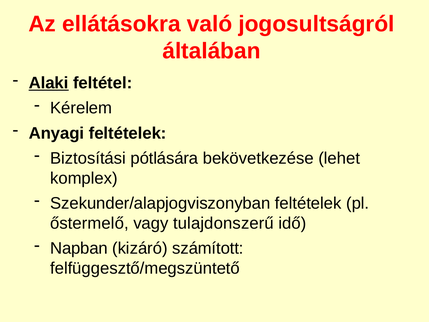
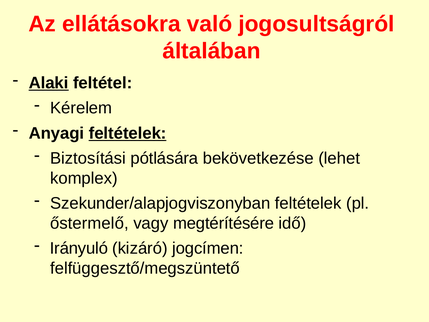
feltételek at (128, 133) underline: none -> present
tulajdonszerű: tulajdonszerű -> megtérítésére
Napban: Napban -> Irányuló
számított: számított -> jogcímen
